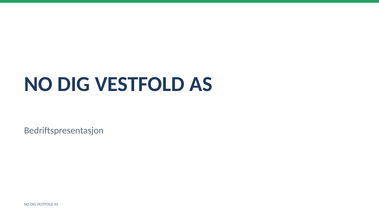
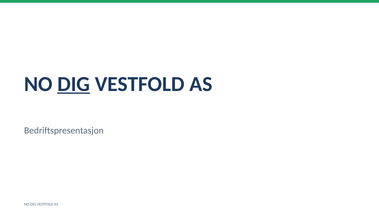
DIG at (74, 84) underline: none -> present
